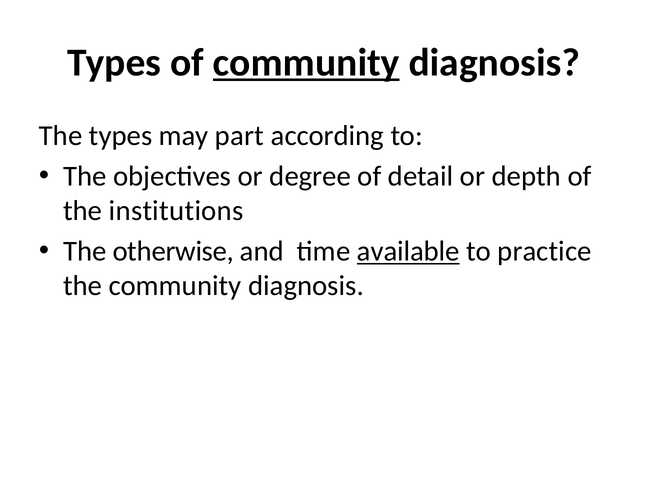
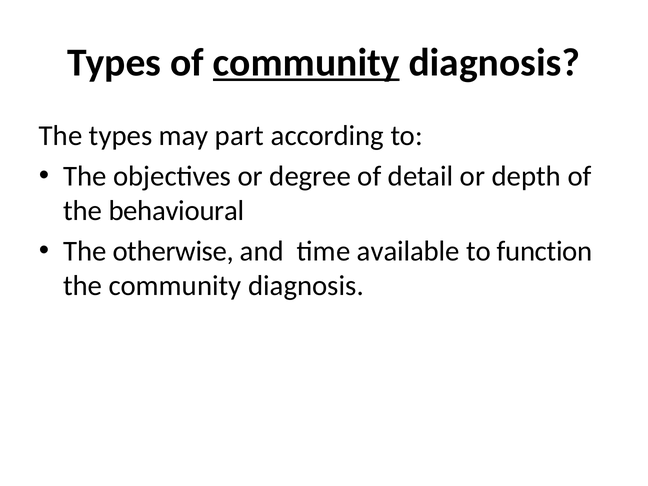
institutions: institutions -> behavioural
available underline: present -> none
practice: practice -> function
